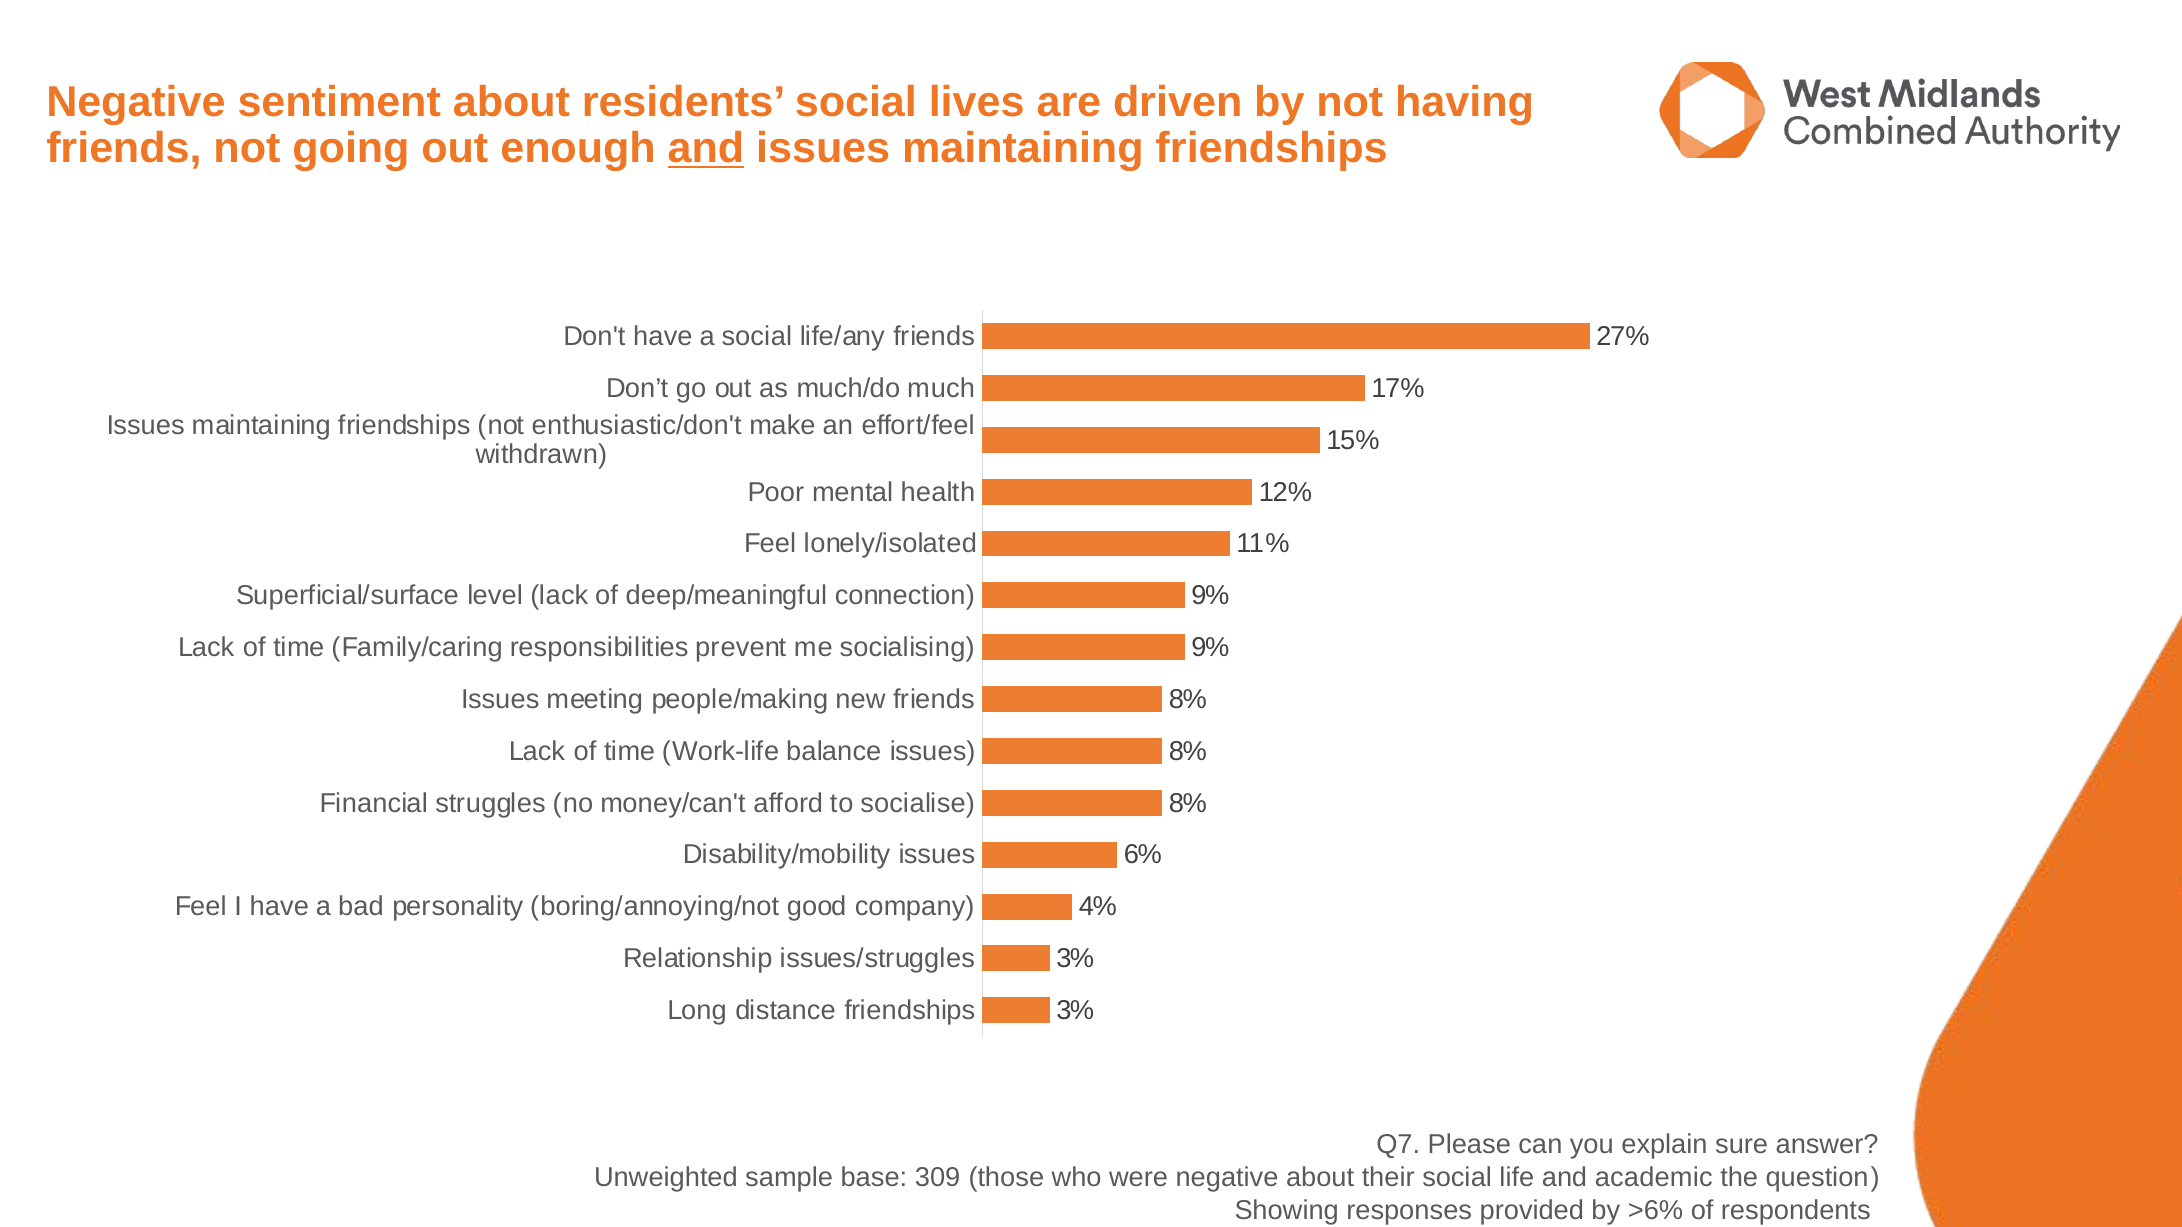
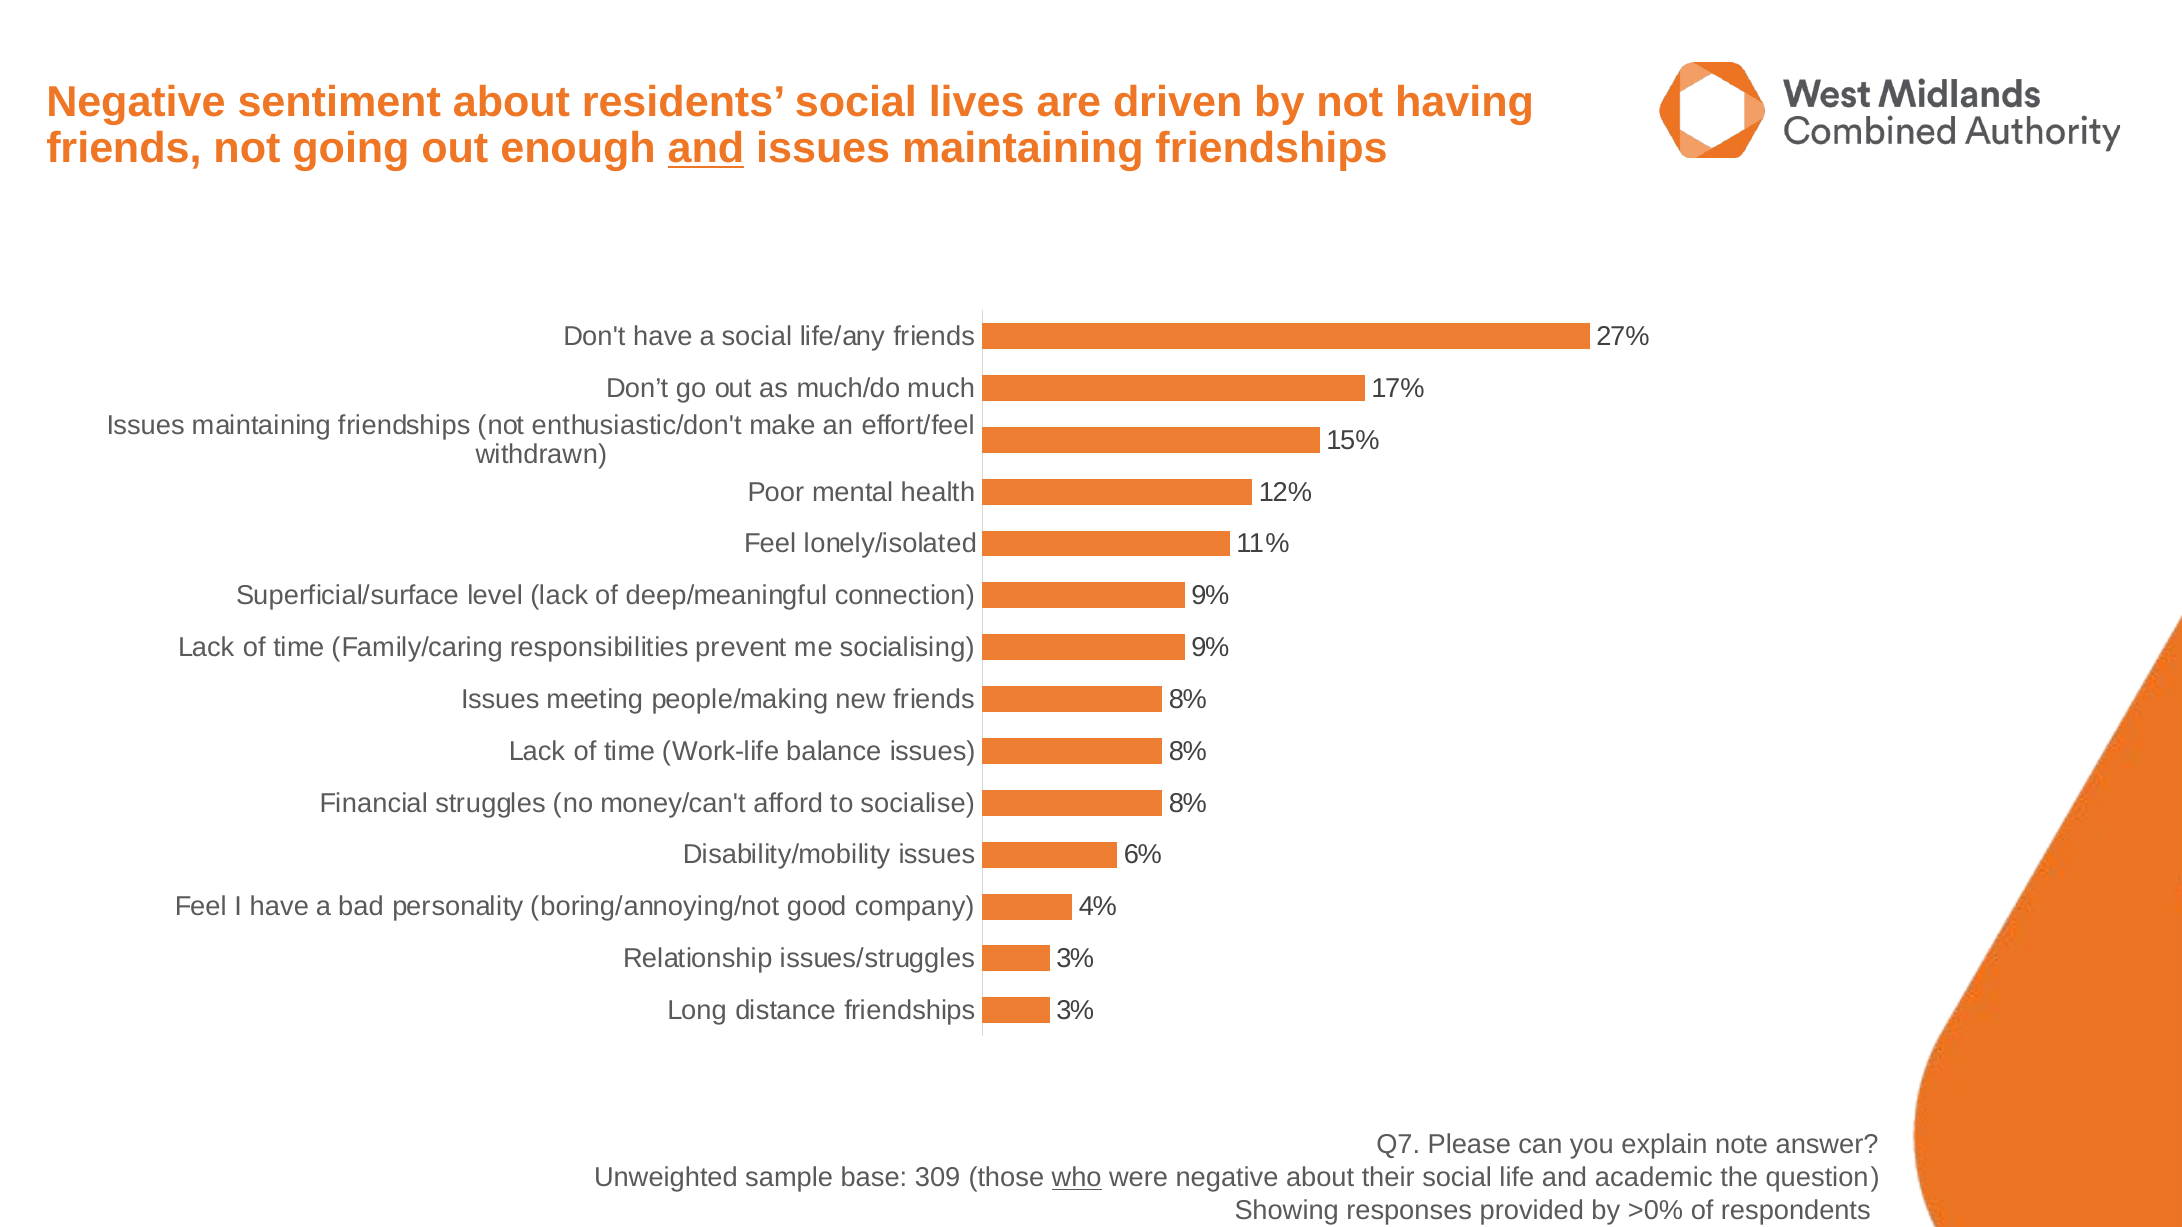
sure: sure -> note
who underline: none -> present
>6%: >6% -> >0%
